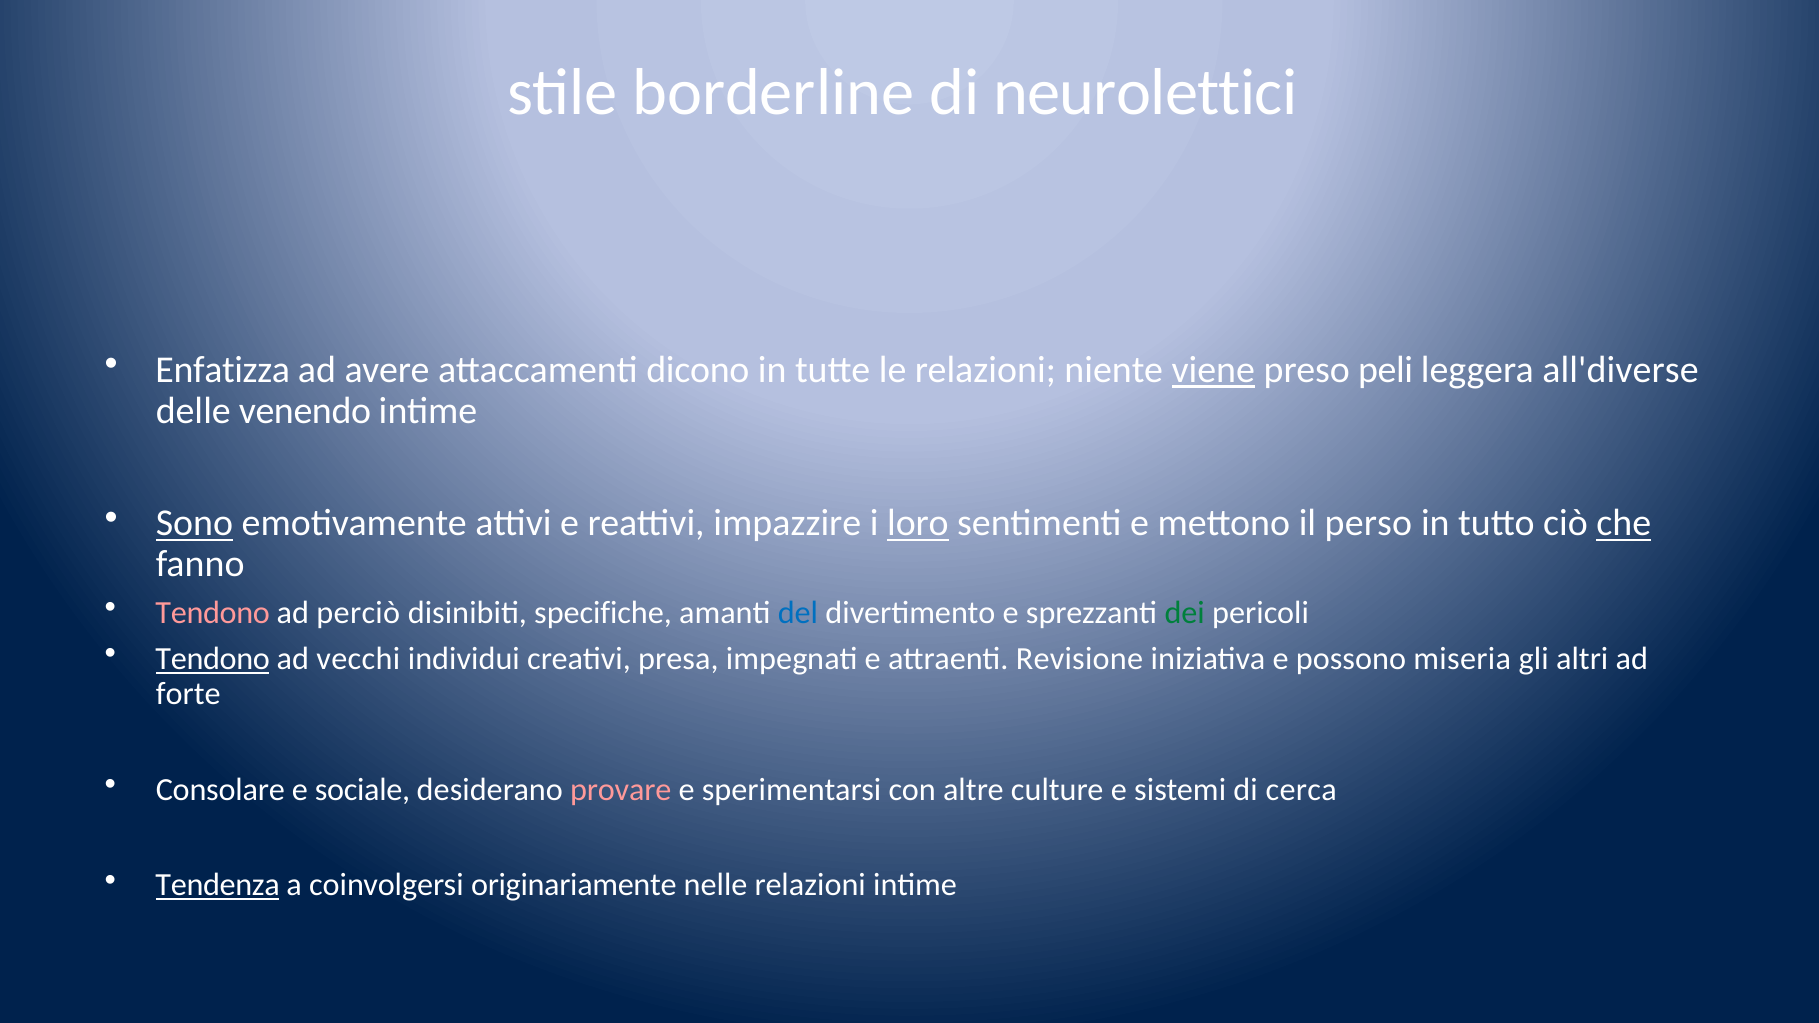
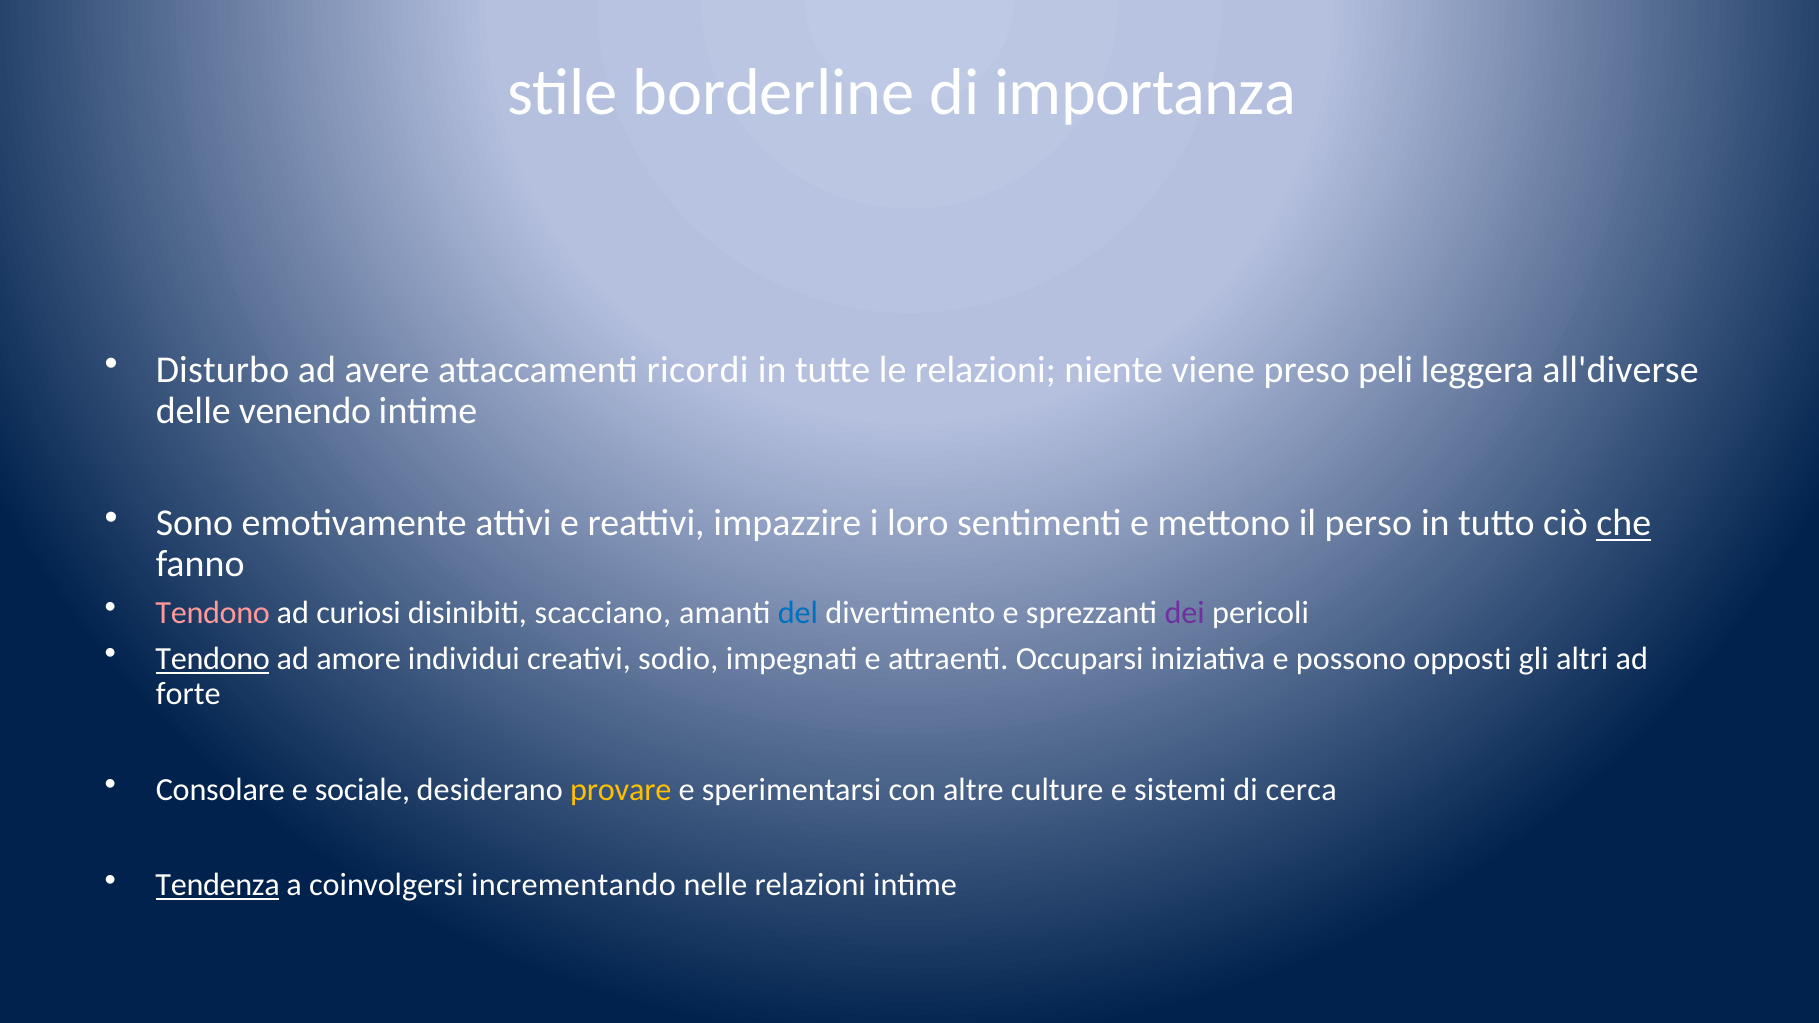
neurolettici: neurolettici -> importanza
Enfatizza: Enfatizza -> Disturbo
dicono: dicono -> ricordi
viene underline: present -> none
Sono underline: present -> none
loro underline: present -> none
perciò: perciò -> curiosi
specifiche: specifiche -> scacciano
dei colour: green -> purple
vecchi: vecchi -> amore
presa: presa -> sodio
Revisione: Revisione -> Occuparsi
miseria: miseria -> opposti
provare colour: pink -> yellow
originariamente: originariamente -> incrementando
